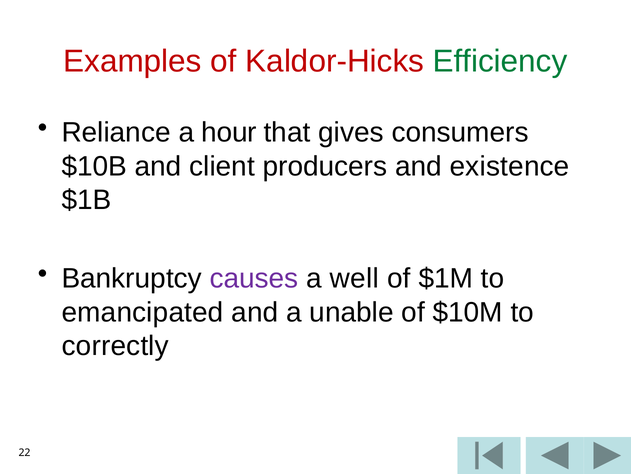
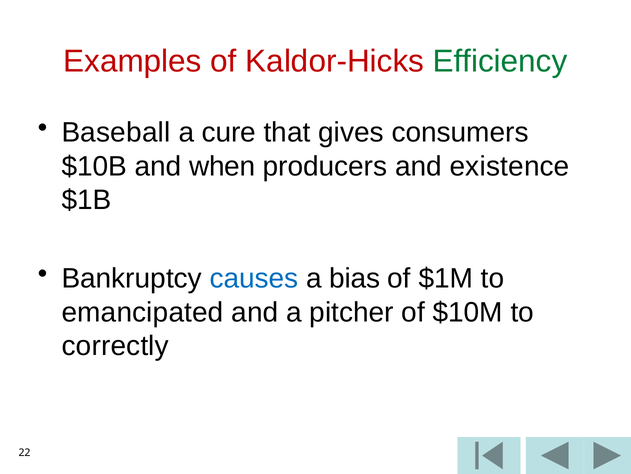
Reliance: Reliance -> Baseball
hour: hour -> cure
client: client -> when
causes colour: purple -> blue
well: well -> bias
unable: unable -> pitcher
